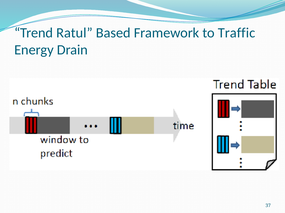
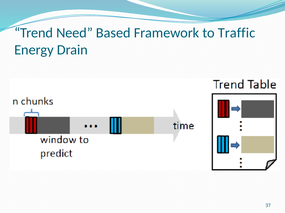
Ratul: Ratul -> Need
